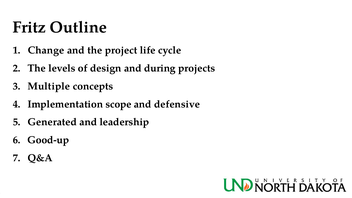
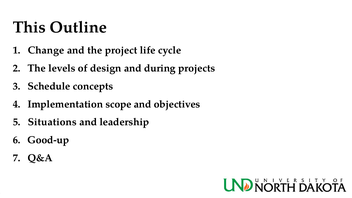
Fritz: Fritz -> This
Multiple: Multiple -> Schedule
defensive: defensive -> objectives
Generated: Generated -> Situations
